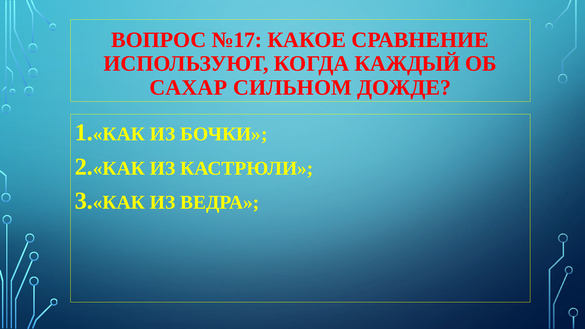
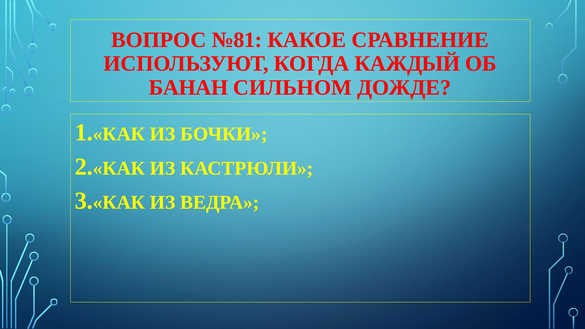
№17: №17 -> №81
САХАР: САХАР -> БАНАН
